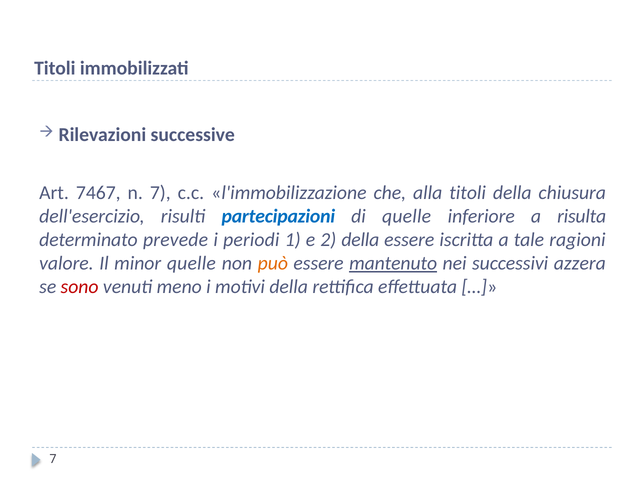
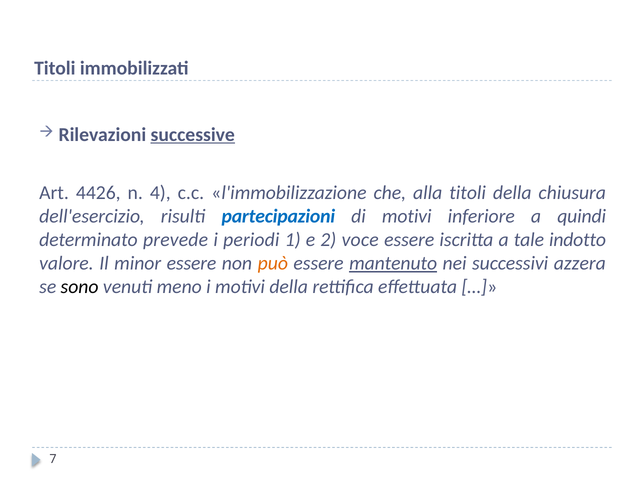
successive underline: none -> present
7467: 7467 -> 4426
n 7: 7 -> 4
di quelle: quelle -> motivi
risulta: risulta -> quindi
2 della: della -> voce
ragioni: ragioni -> indotto
minor quelle: quelle -> essere
sono colour: red -> black
